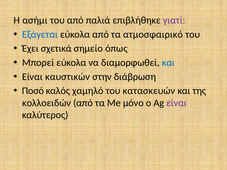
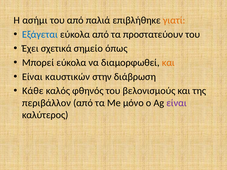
γιατί colour: purple -> orange
ατμοσφαιρικό: ατμοσφαιρικό -> προστατεύουν
και at (168, 63) colour: blue -> orange
Ποσό: Ποσό -> Κάθε
χαμηλό: χαμηλό -> φθηνός
κατασκευών: κατασκευών -> βελονισμούς
κολλοειδών: κολλοειδών -> περιβάλλον
